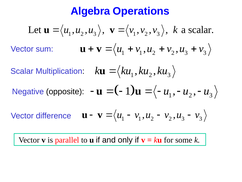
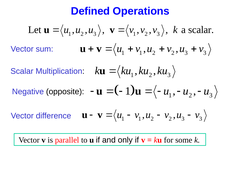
Algebra: Algebra -> Defined
